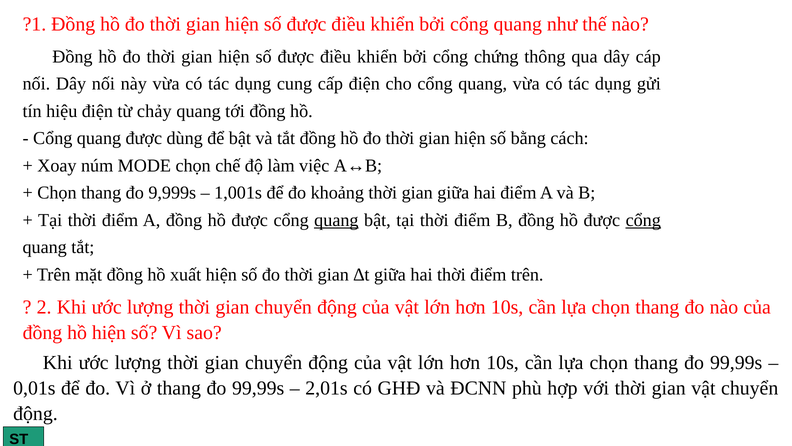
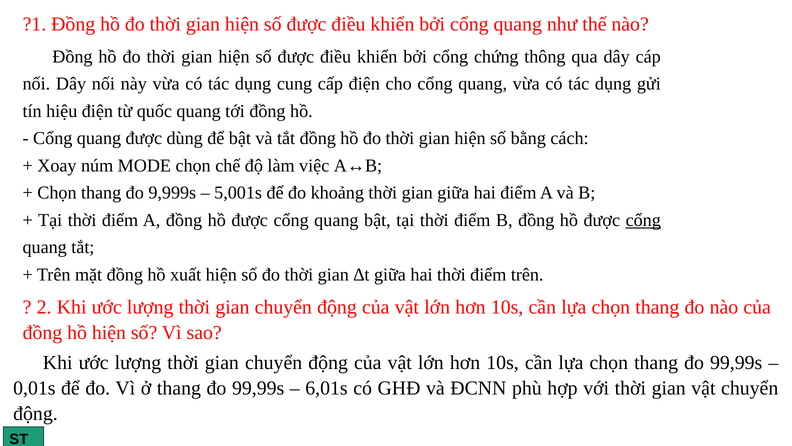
chảy: chảy -> quốc
1,001s: 1,001s -> 5,001s
quang at (336, 220) underline: present -> none
2,01s: 2,01s -> 6,01s
